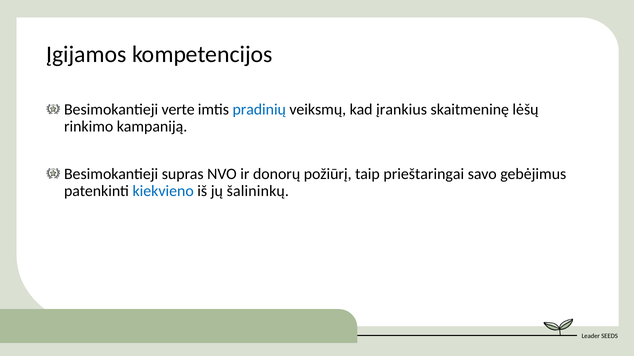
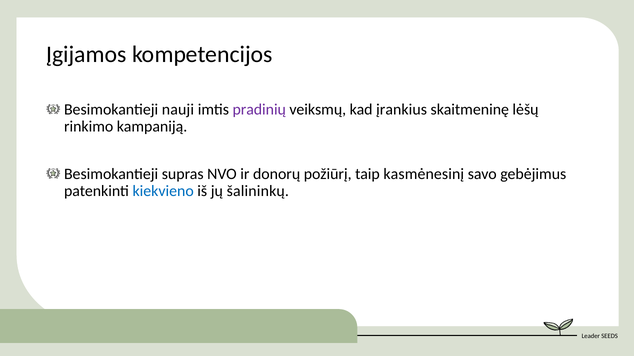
verte: verte -> nauji
pradinių colour: blue -> purple
prieštaringai: prieštaringai -> kasmėnesinį
